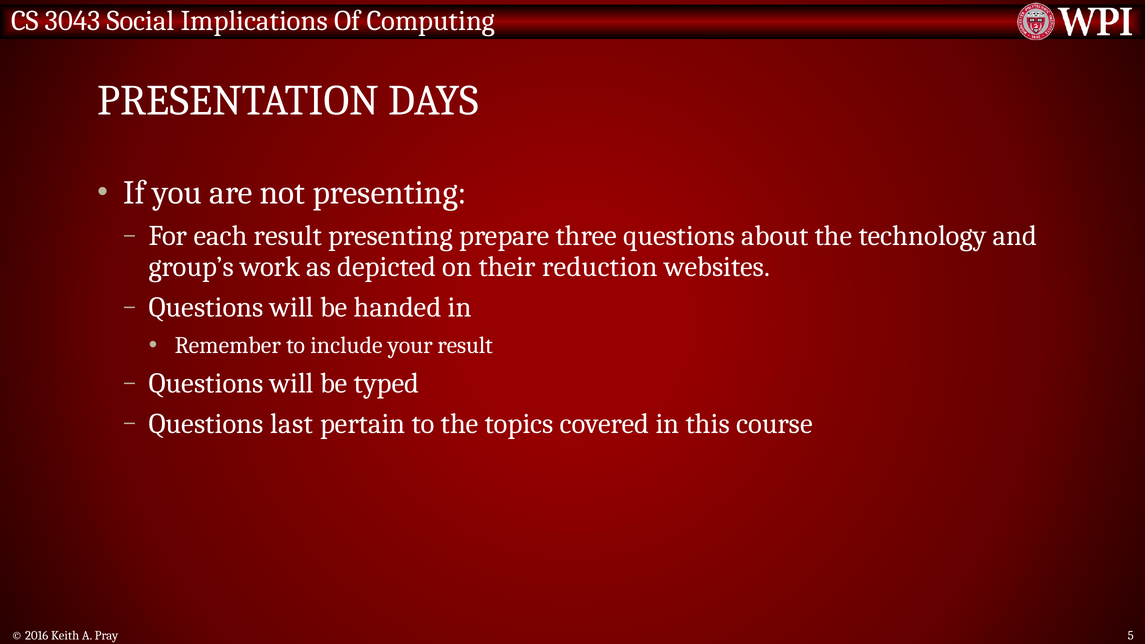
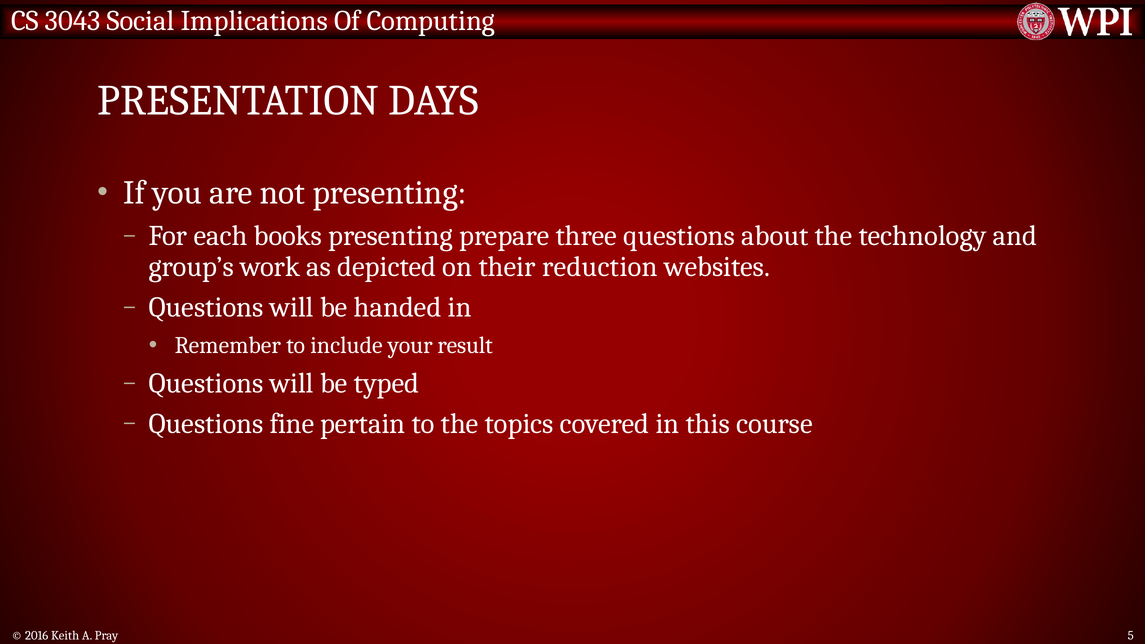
each result: result -> books
last: last -> fine
